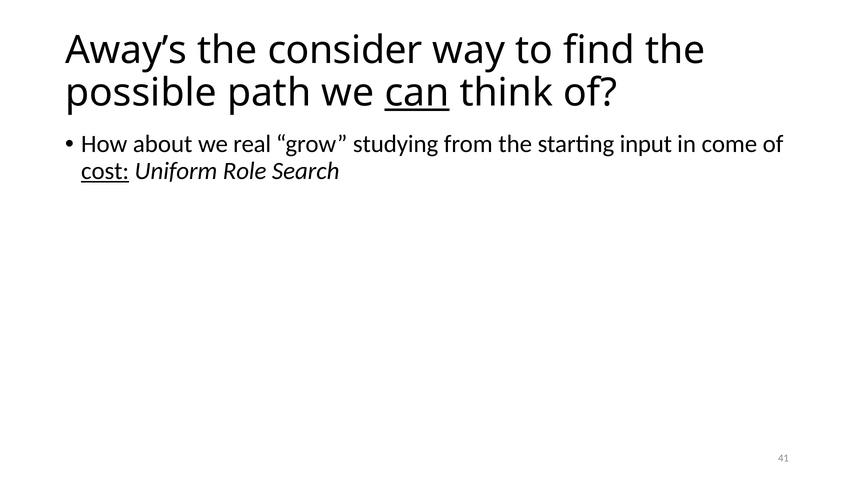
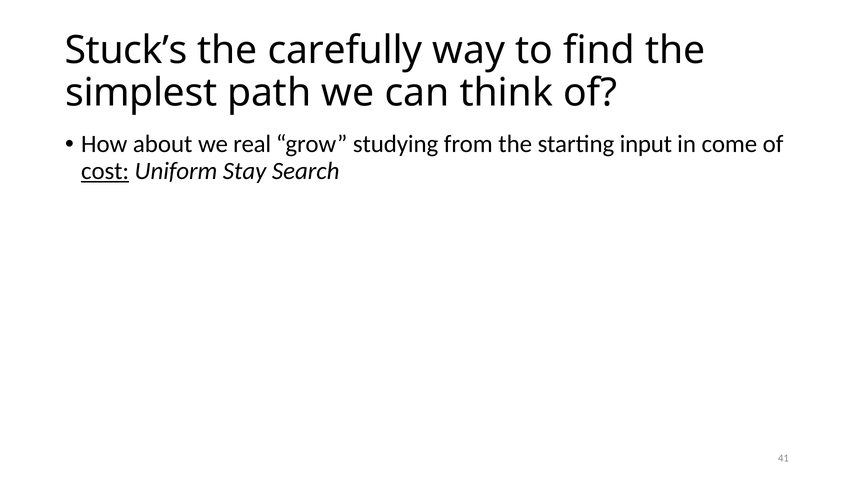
Away’s: Away’s -> Stuck’s
consider: consider -> carefully
possible: possible -> simplest
can underline: present -> none
Role: Role -> Stay
